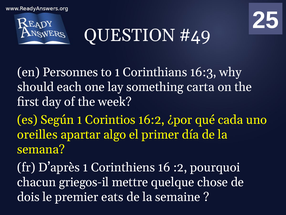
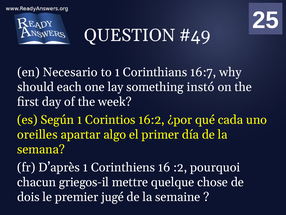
Personnes: Personnes -> Necesario
16:3: 16:3 -> 16:7
carta: carta -> instó
eats: eats -> jugé
